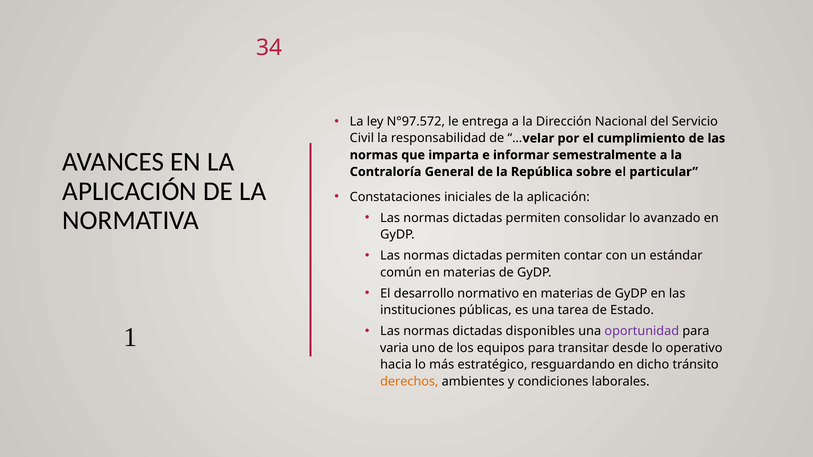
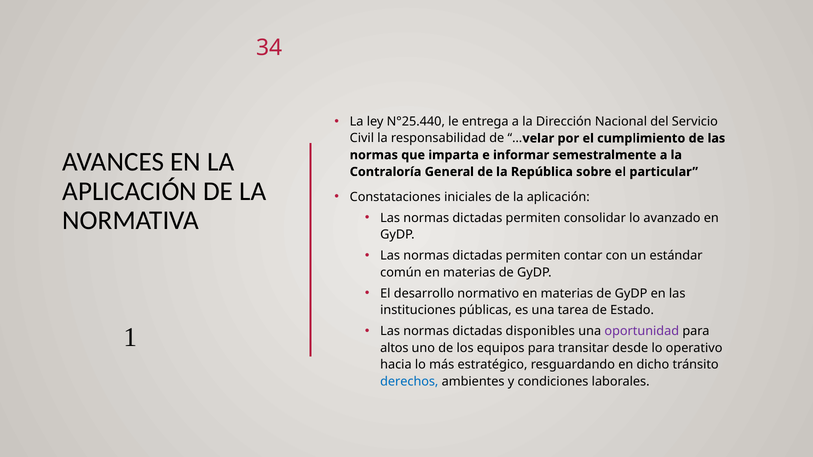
N°97.572: N°97.572 -> N°25.440
varia: varia -> altos
derechos colour: orange -> blue
